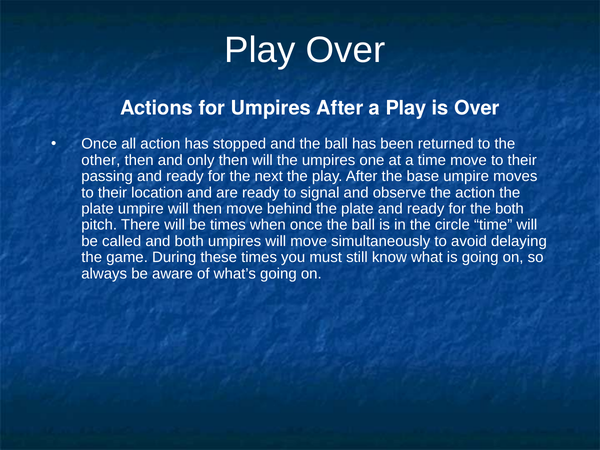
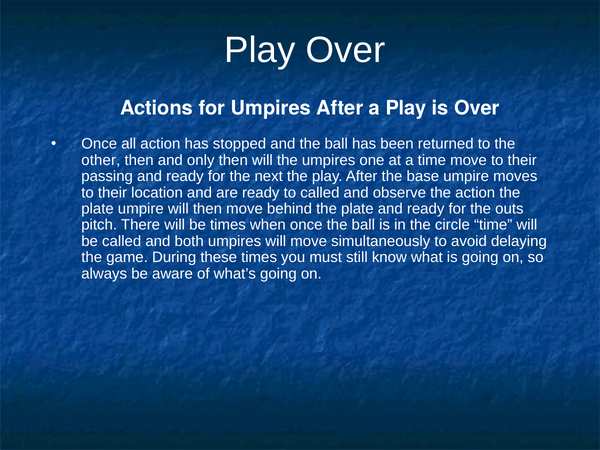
to signal: signal -> called
the both: both -> outs
